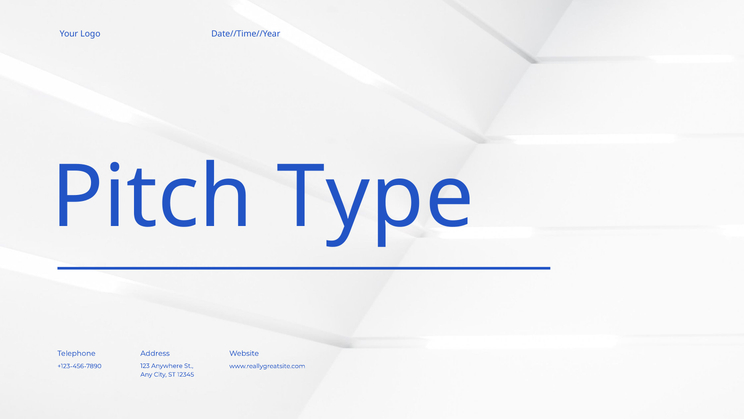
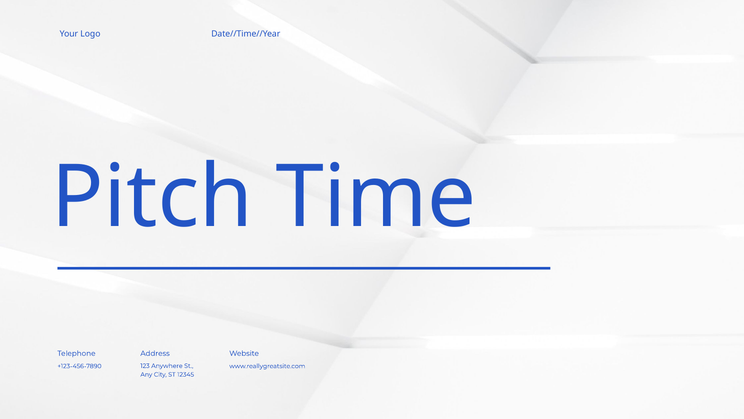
Type: Type -> Time
